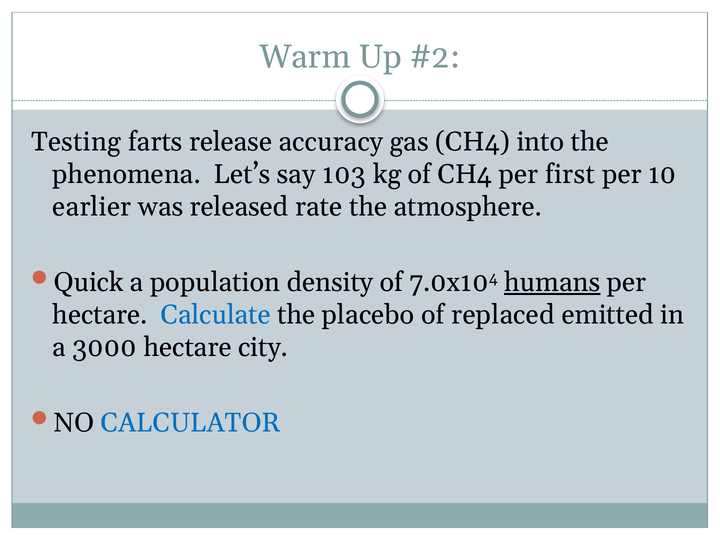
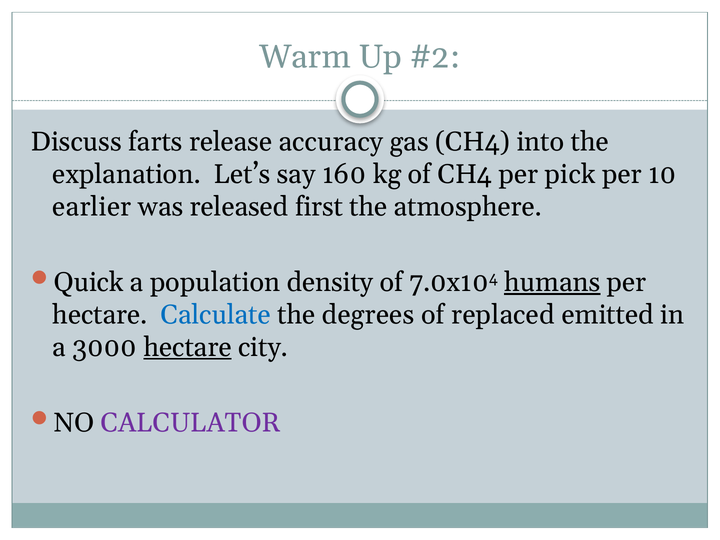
Testing: Testing -> Discuss
phenomena: phenomena -> explanation
103: 103 -> 160
first: first -> pick
rate: rate -> first
placebo: placebo -> degrees
hectare at (188, 347) underline: none -> present
CALCULATOR colour: blue -> purple
